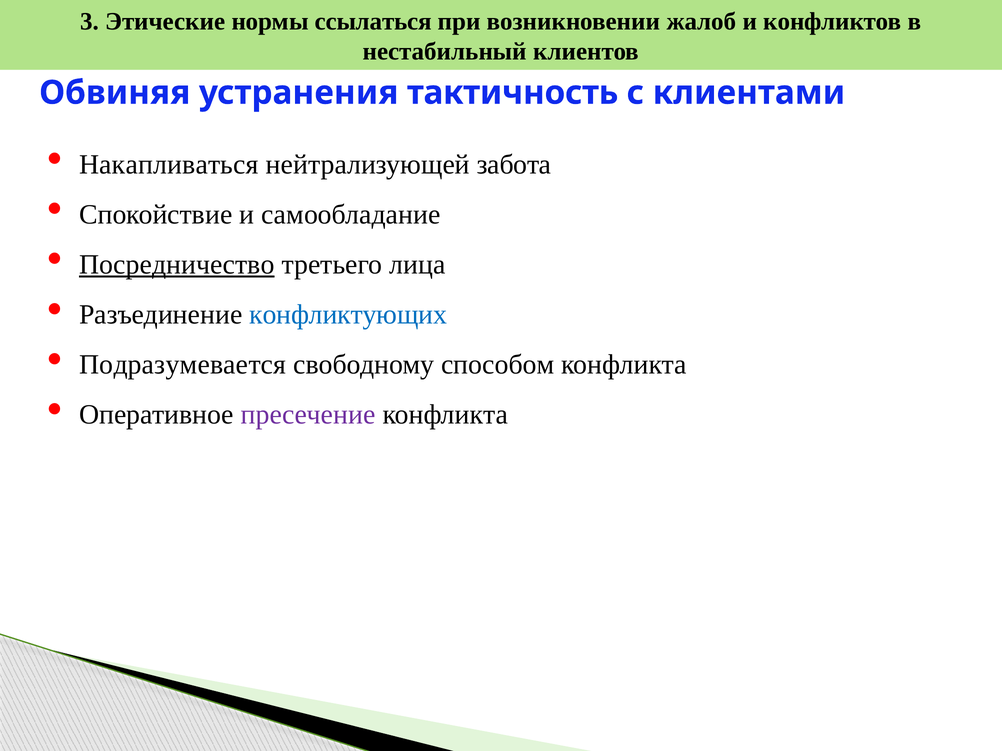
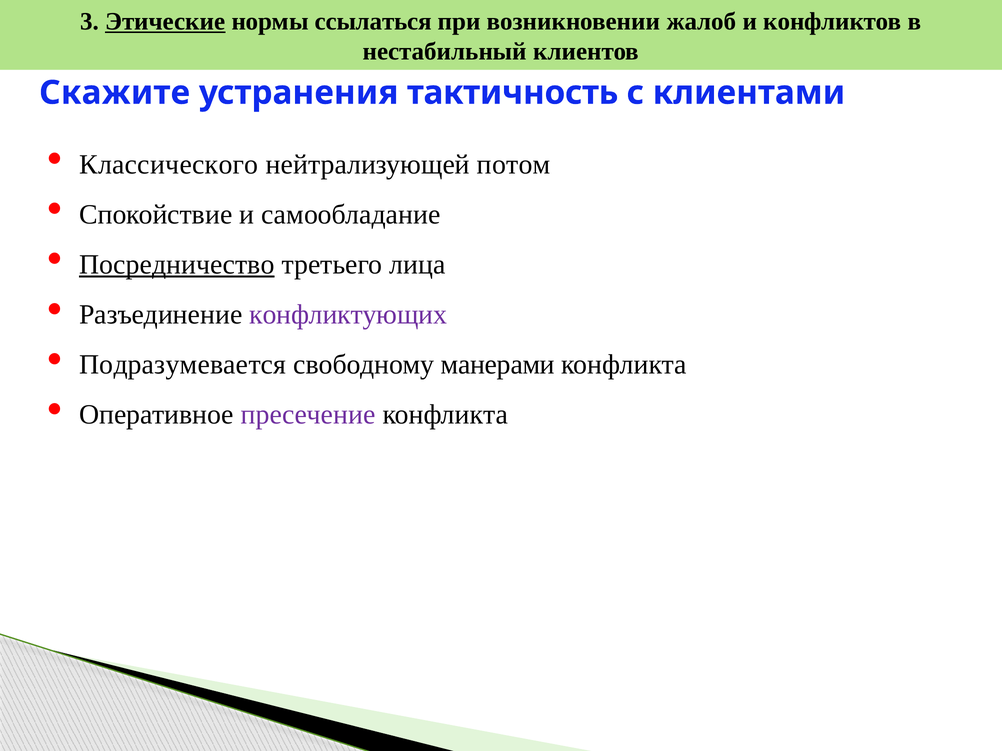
Этические underline: none -> present
Обвиняя: Обвиняя -> Скажите
Накапливаться: Накапливаться -> Классического
забота: забота -> потом
конфликтующих colour: blue -> purple
способом: способом -> манерами
